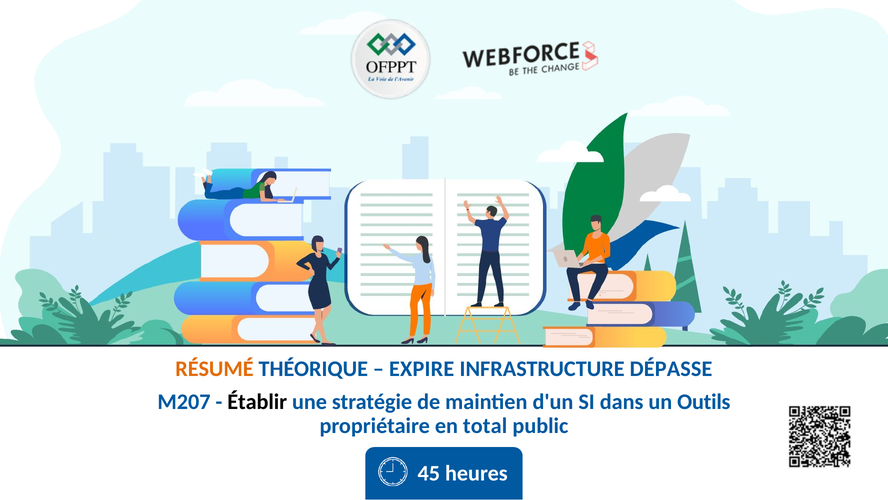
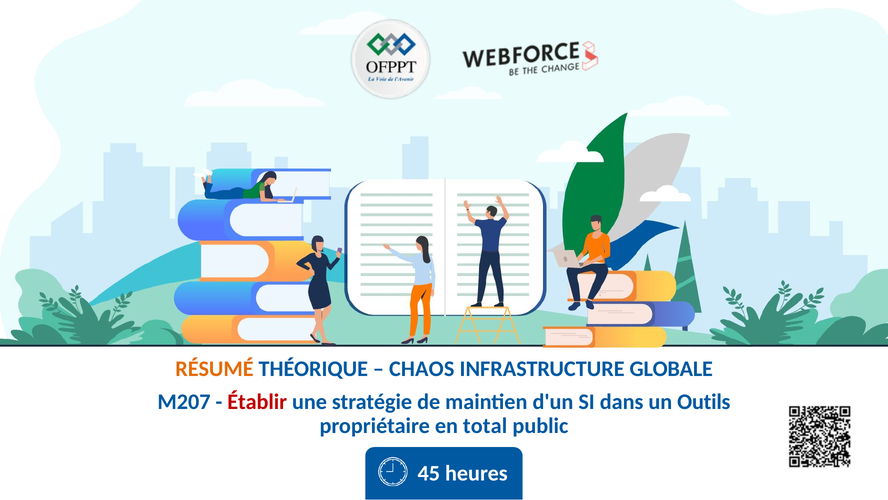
EXPIRE: EXPIRE -> CHAOS
DÉPASSE: DÉPASSE -> GLOBALE
Établir colour: black -> red
